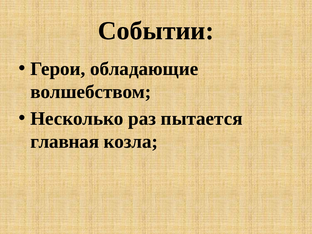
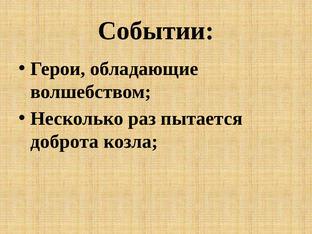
главная: главная -> доброта
